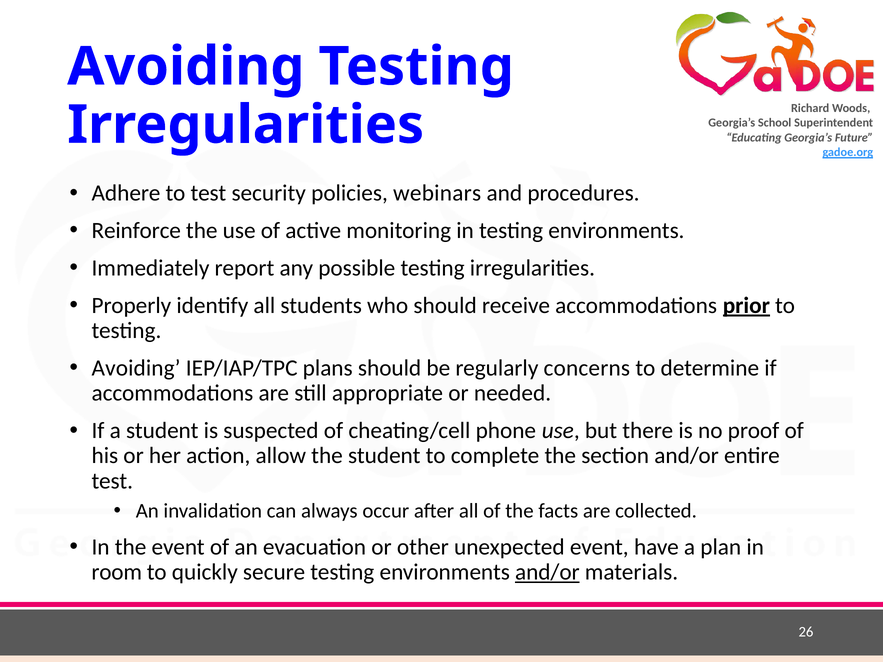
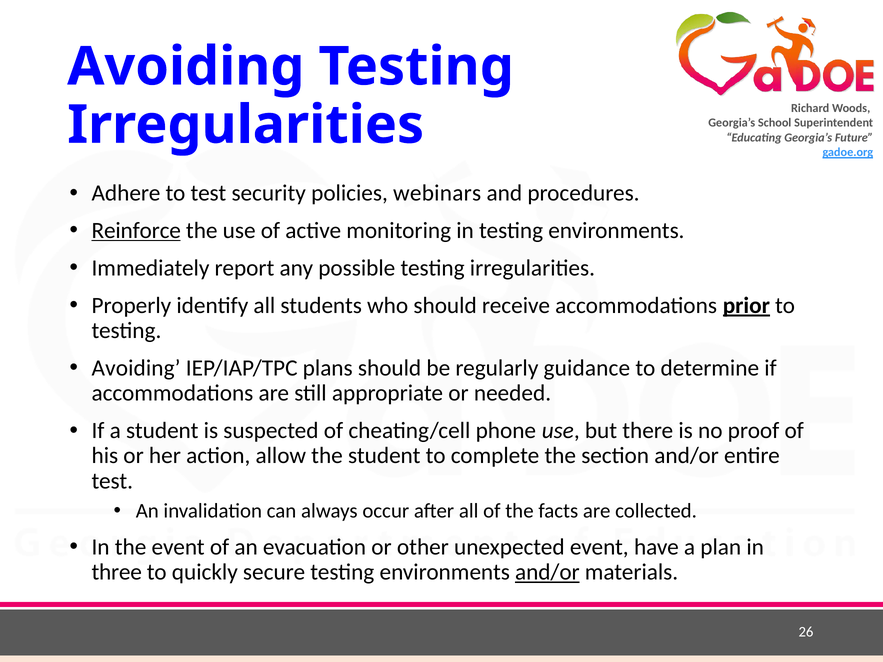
Reinforce underline: none -> present
concerns: concerns -> guidance
room: room -> three
